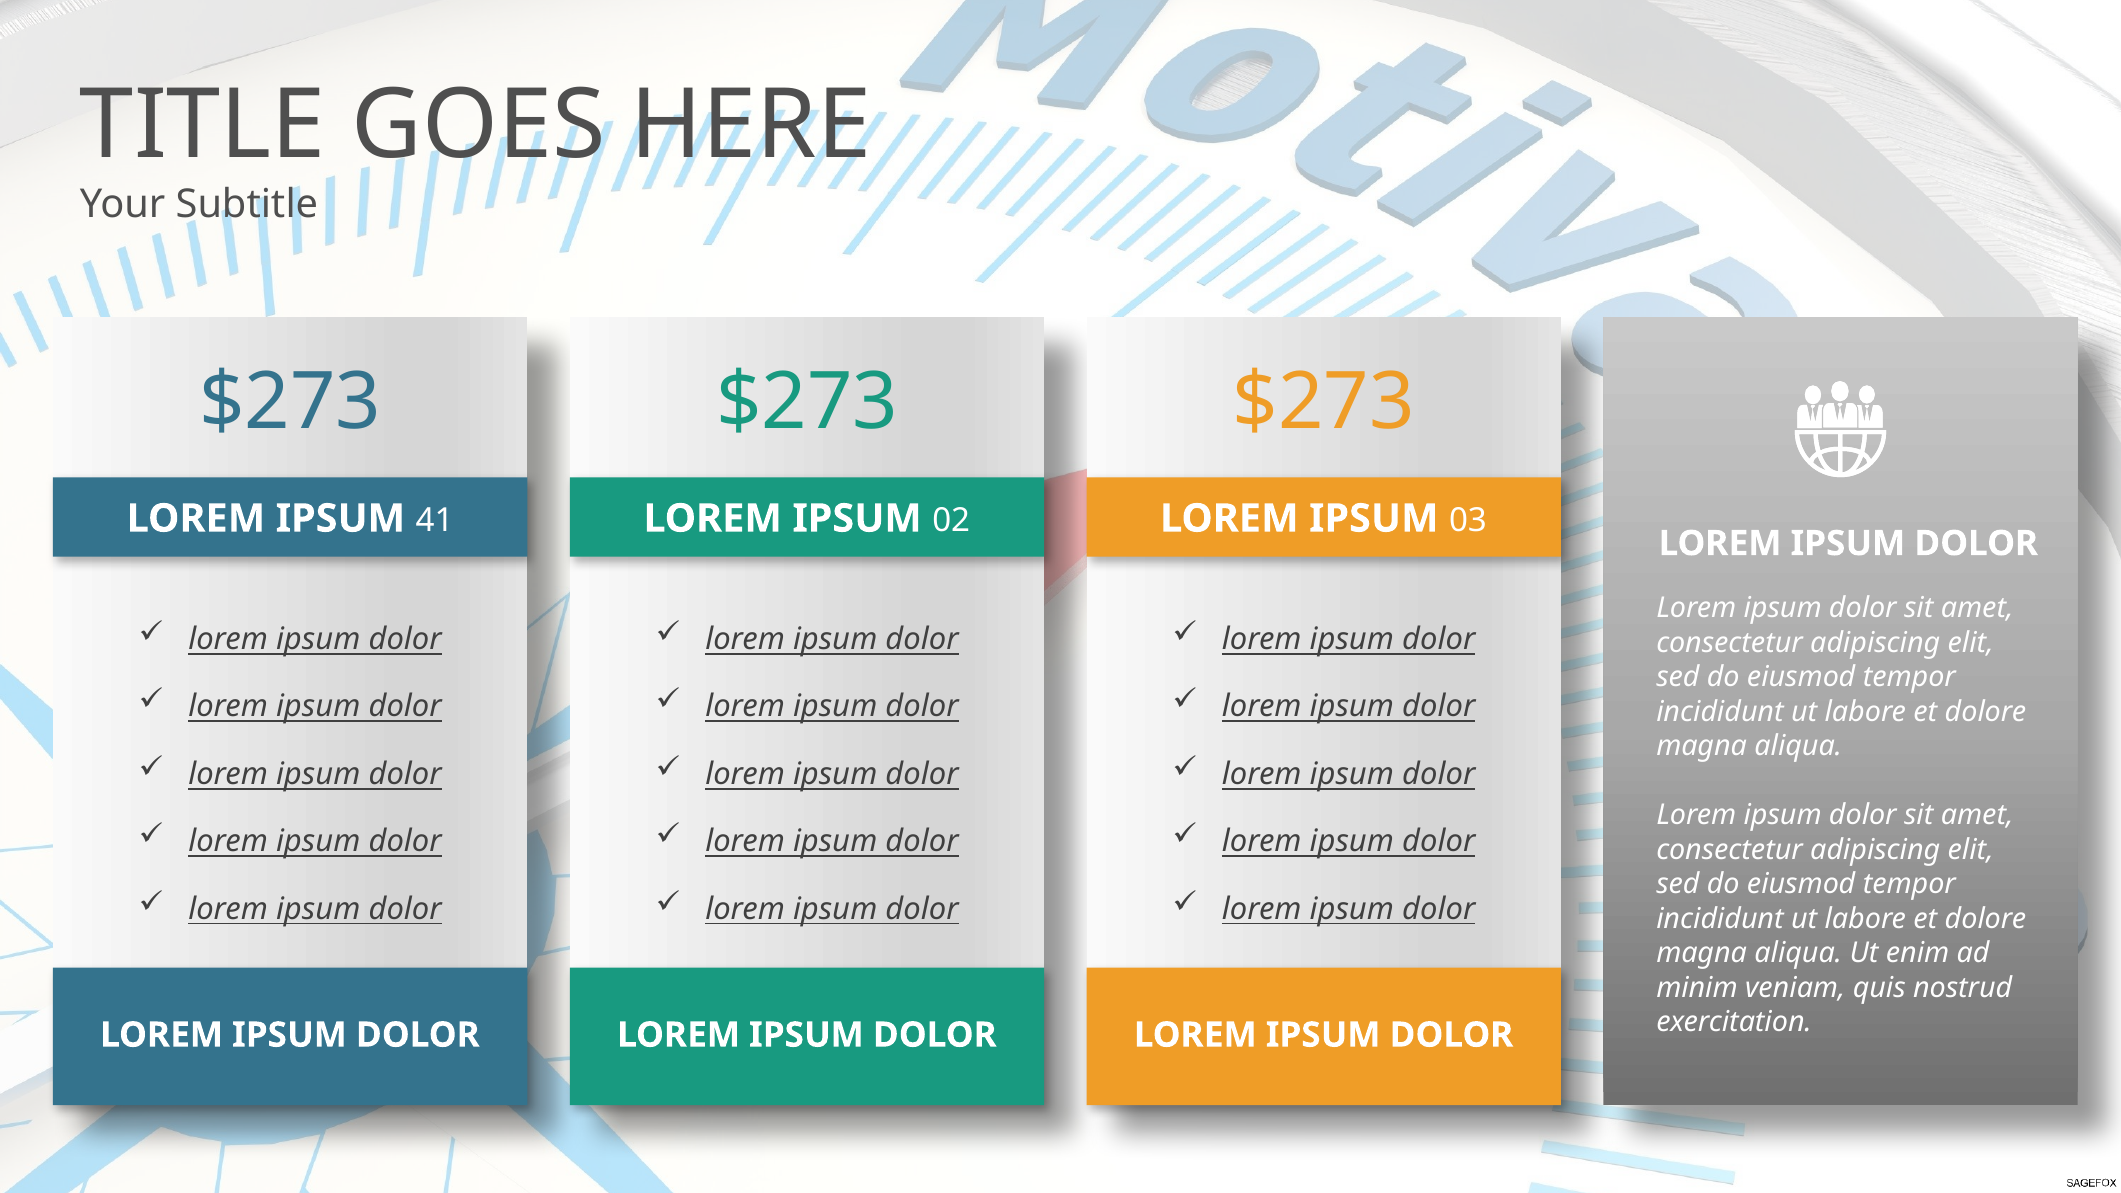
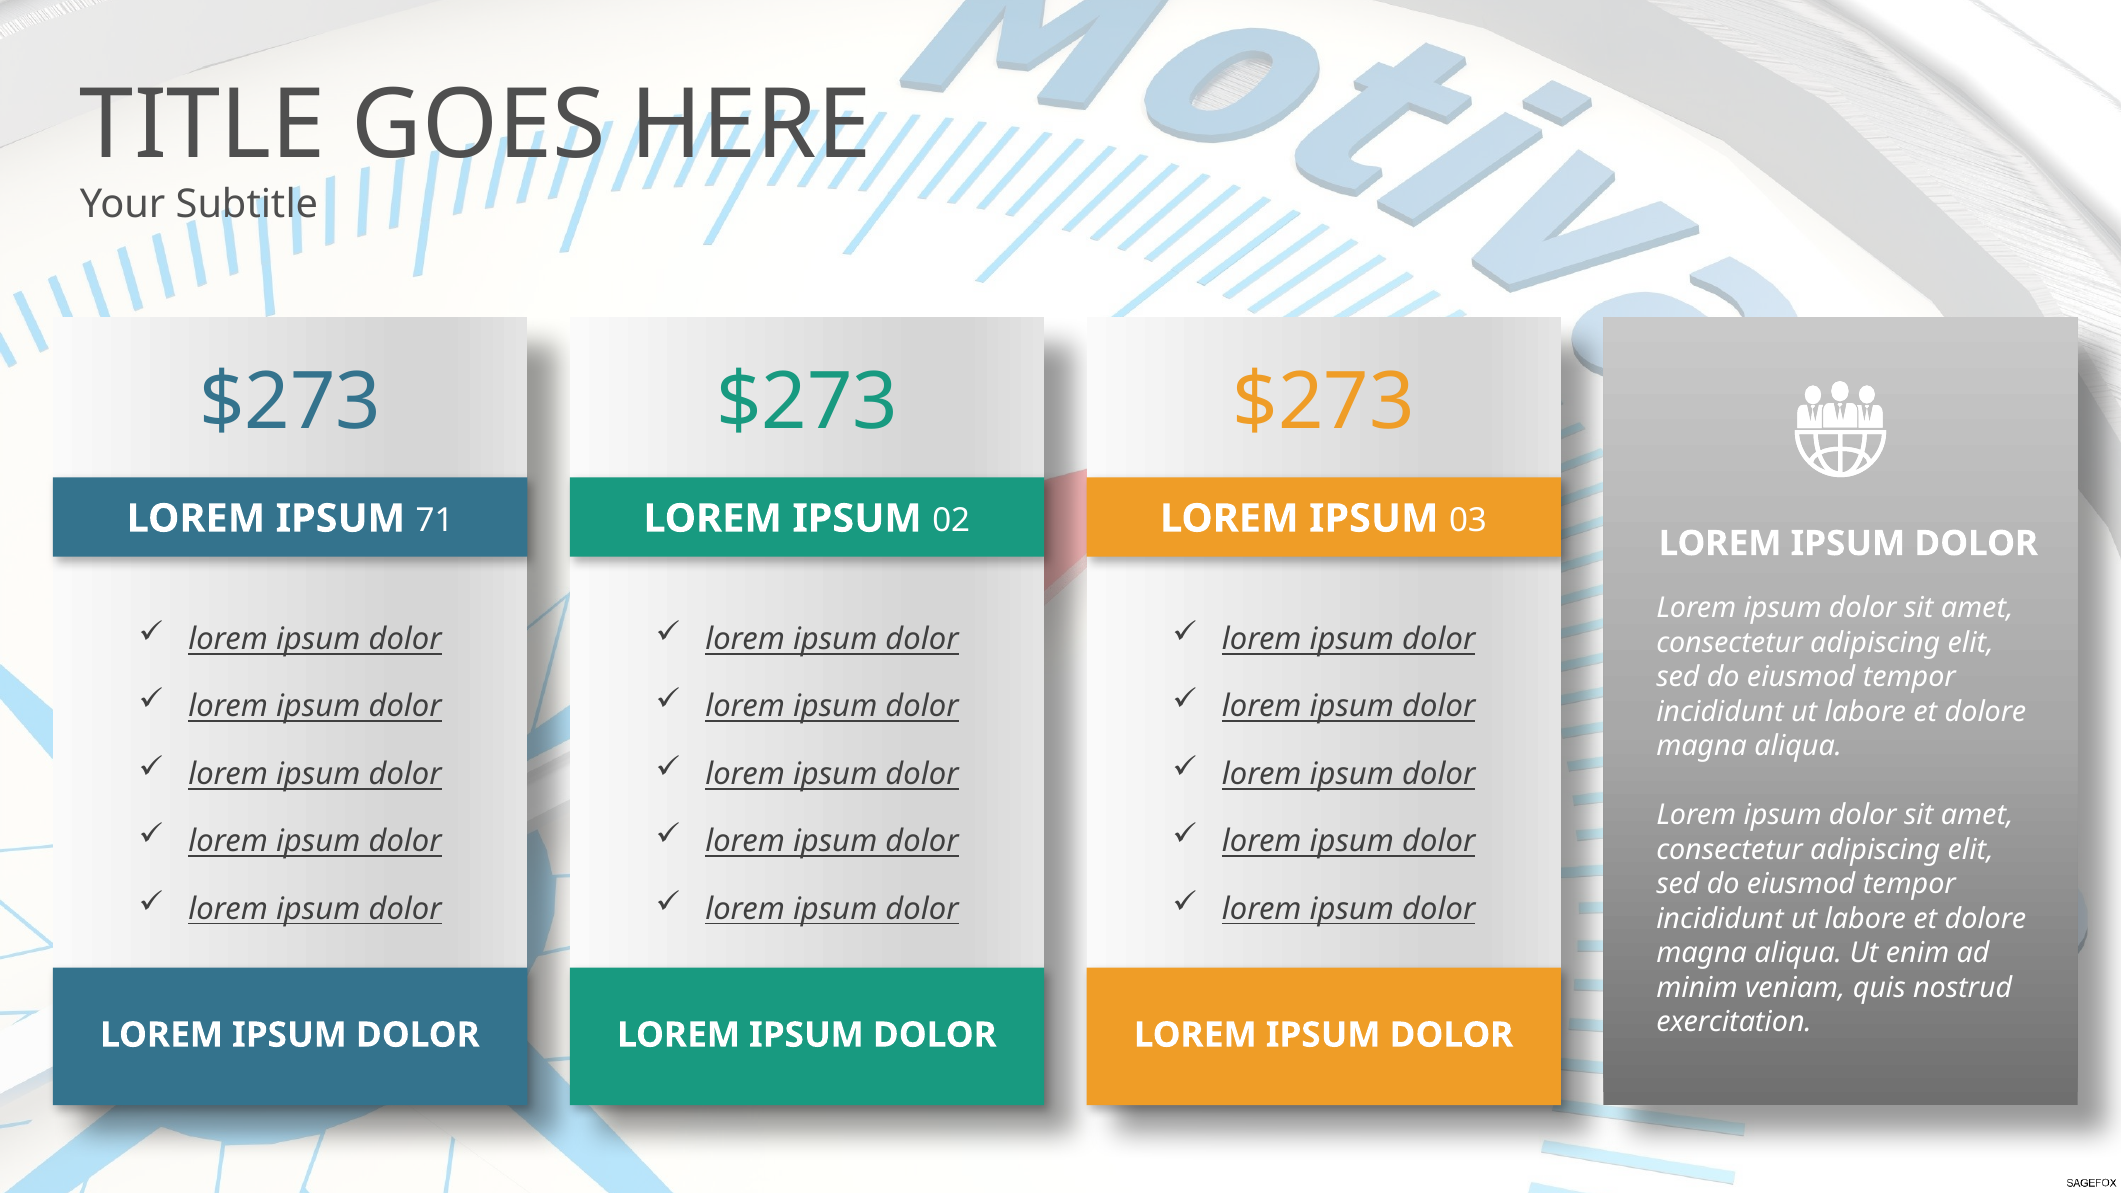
41: 41 -> 71
